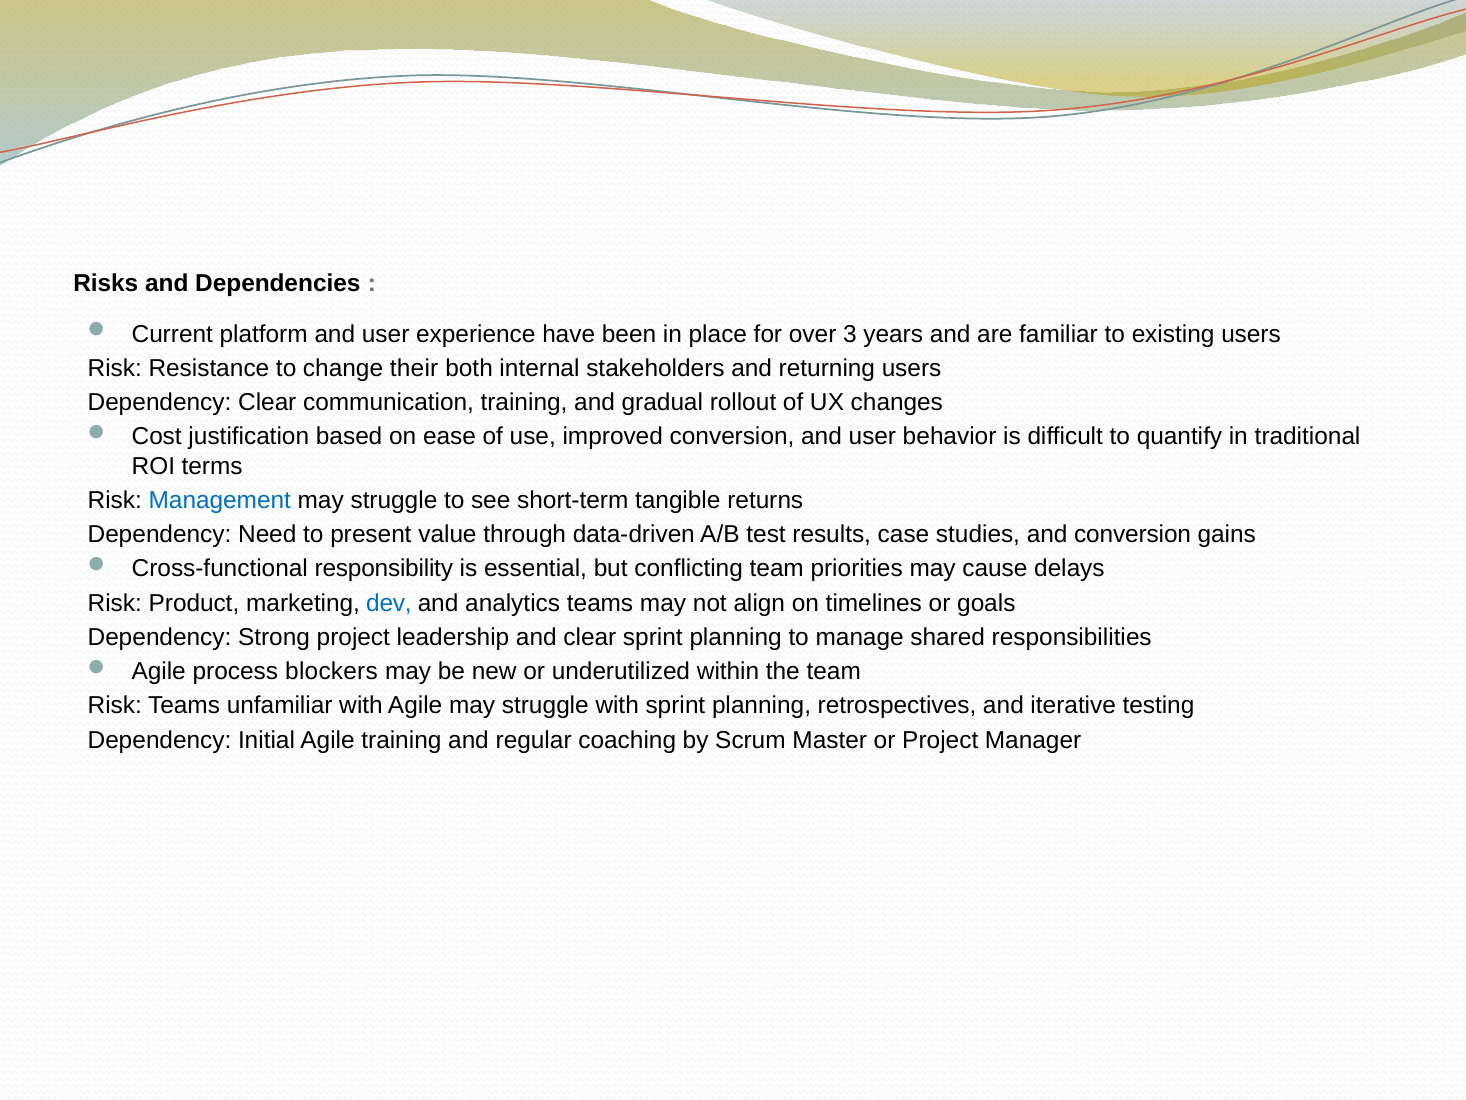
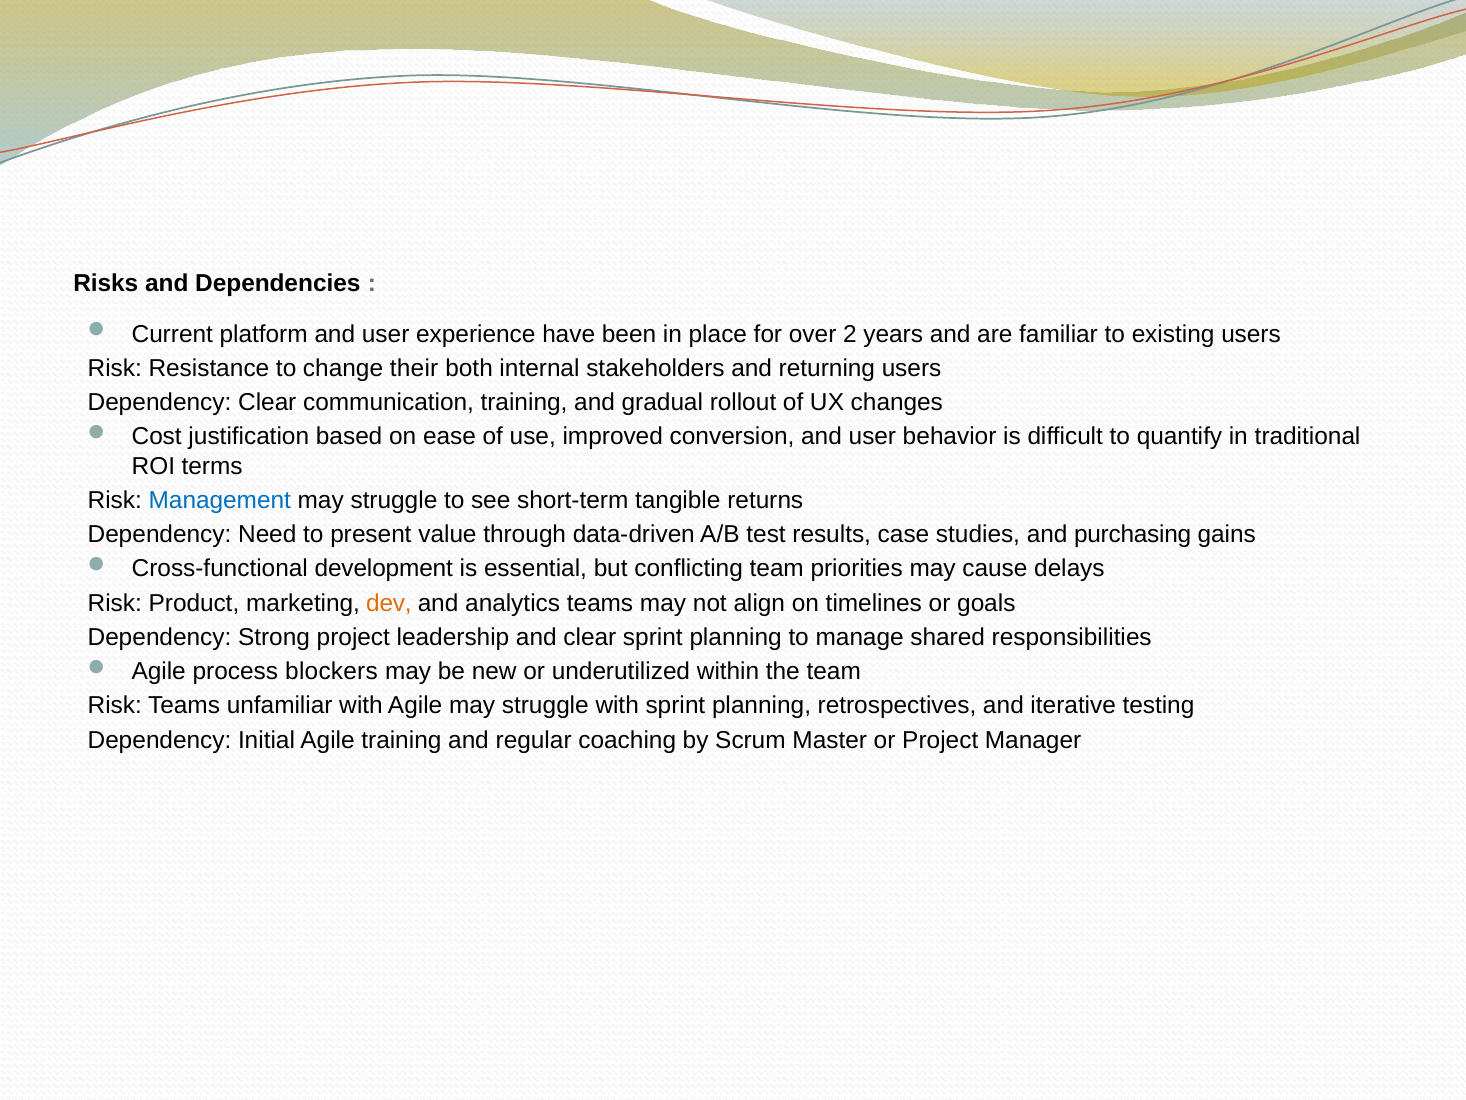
3: 3 -> 2
and conversion: conversion -> purchasing
responsibility: responsibility -> development
dev colour: blue -> orange
